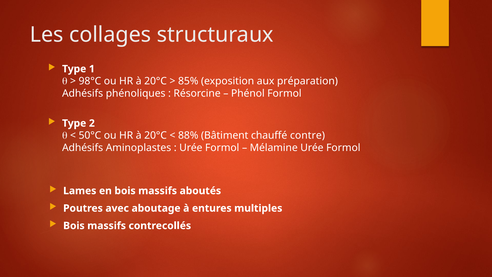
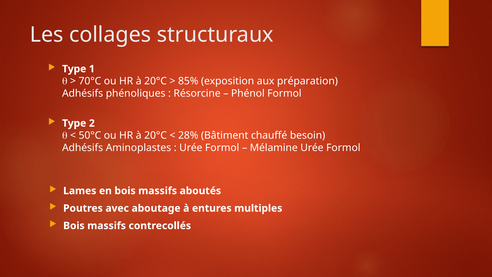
98°C: 98°C -> 70°C
88%: 88% -> 28%
contre: contre -> besoin
